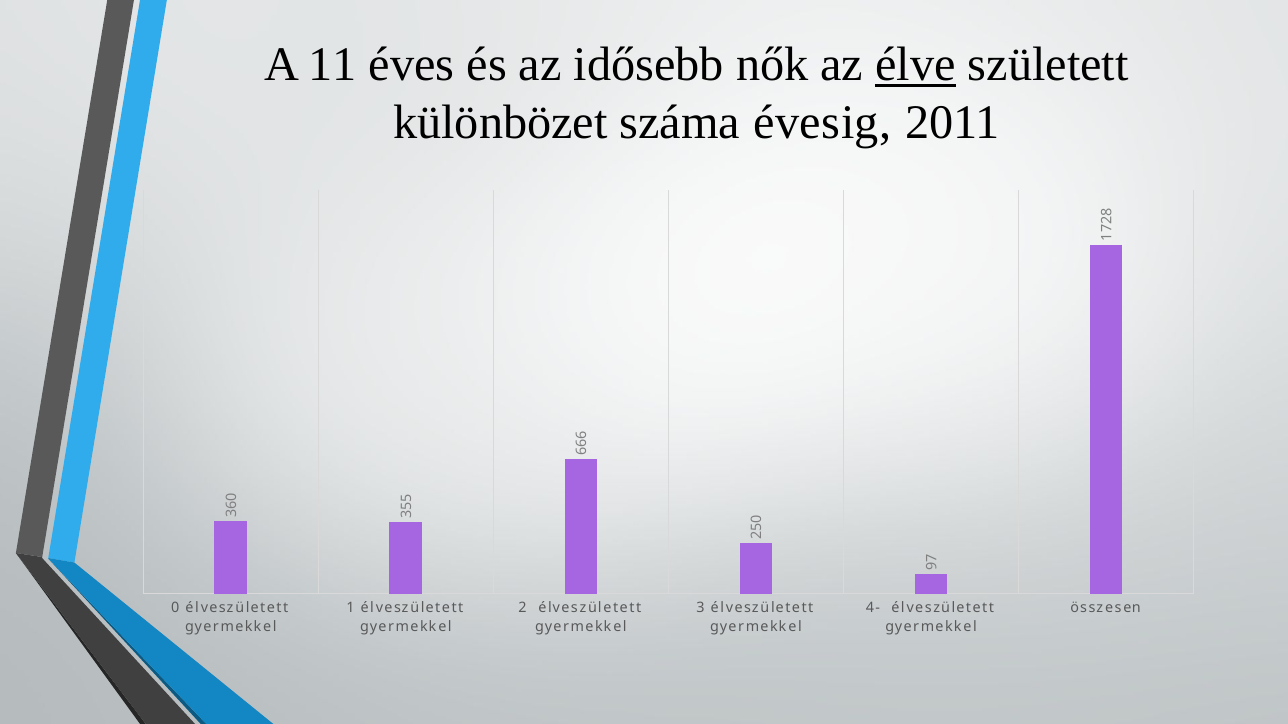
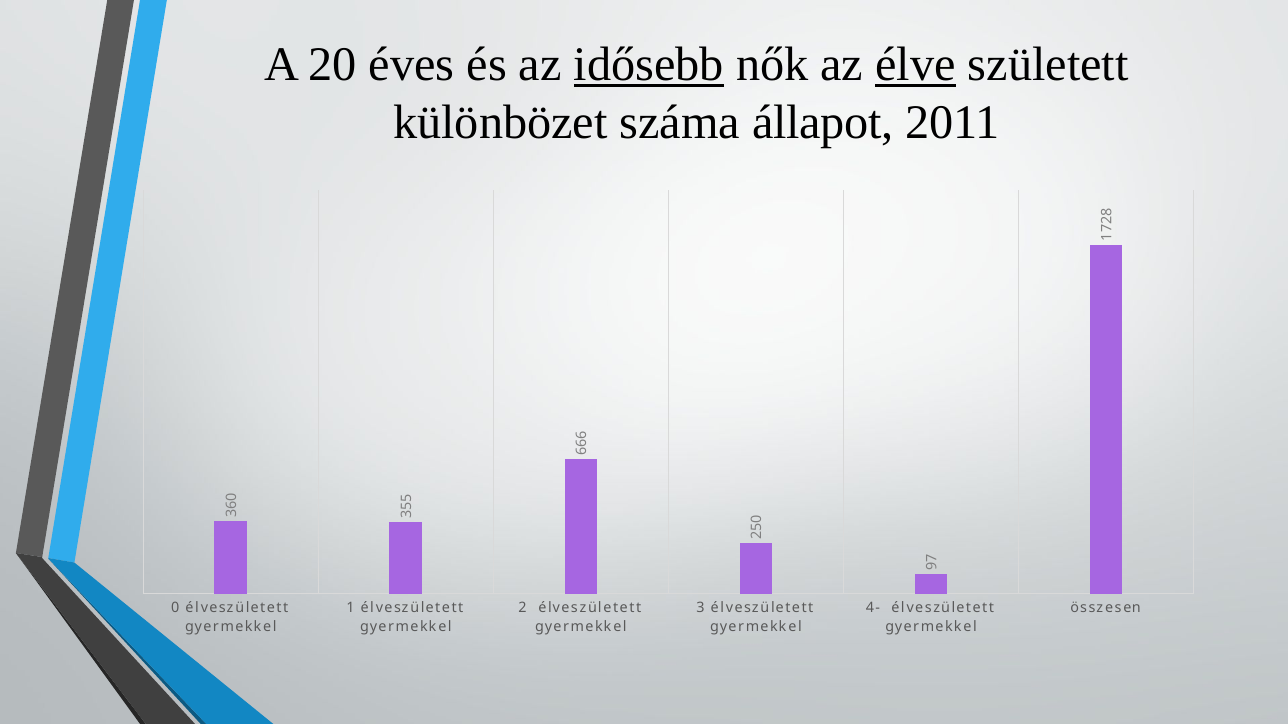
11: 11 -> 20
idősebb underline: none -> present
évesig: évesig -> állapot
